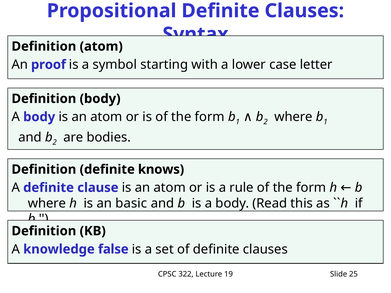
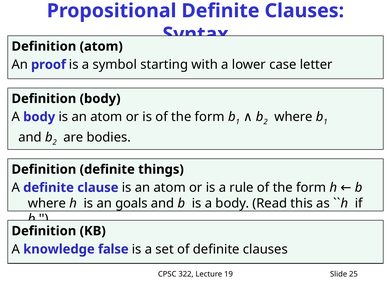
knows: knows -> things
basic: basic -> goals
